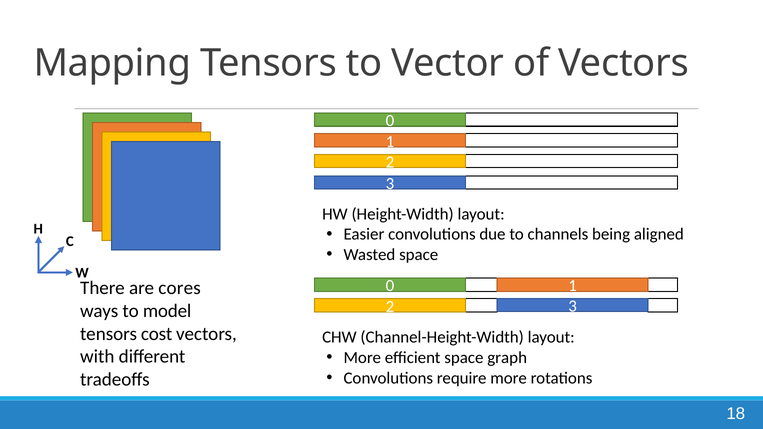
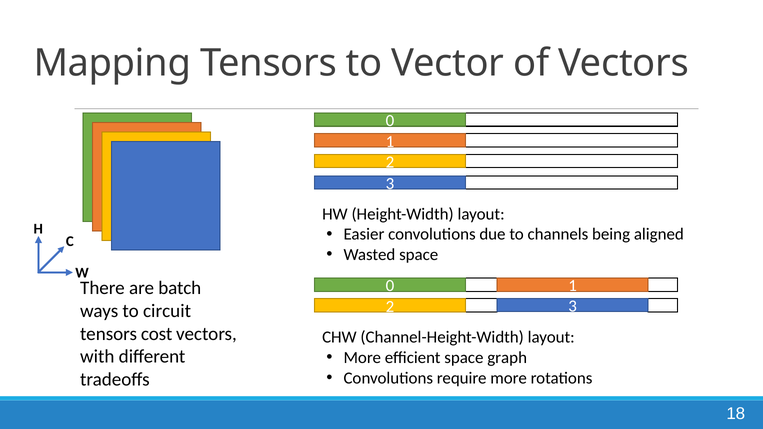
cores: cores -> batch
model: model -> circuit
